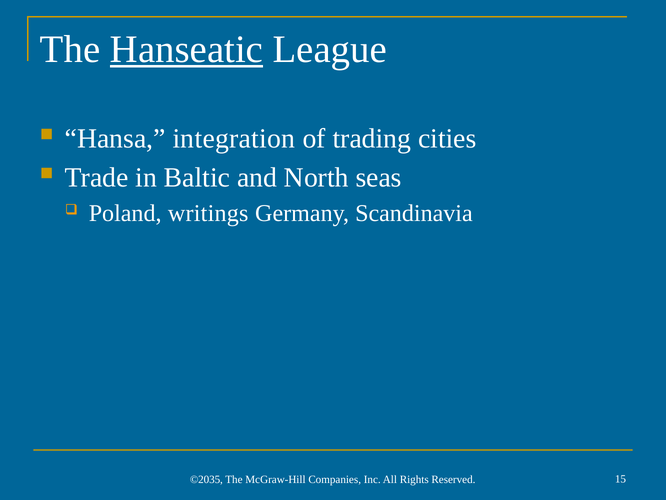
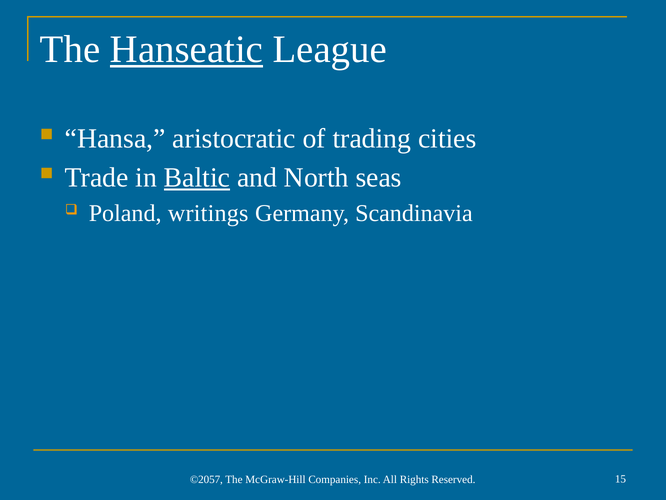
integration: integration -> aristocratic
Baltic underline: none -> present
©2035: ©2035 -> ©2057
